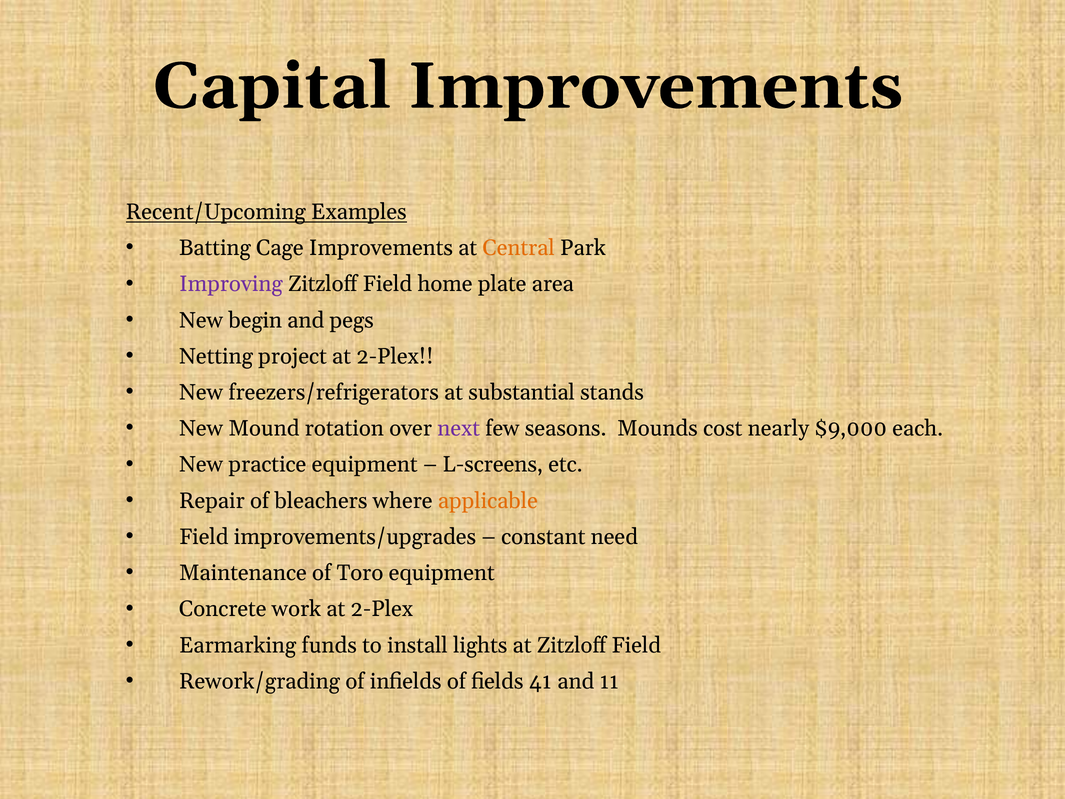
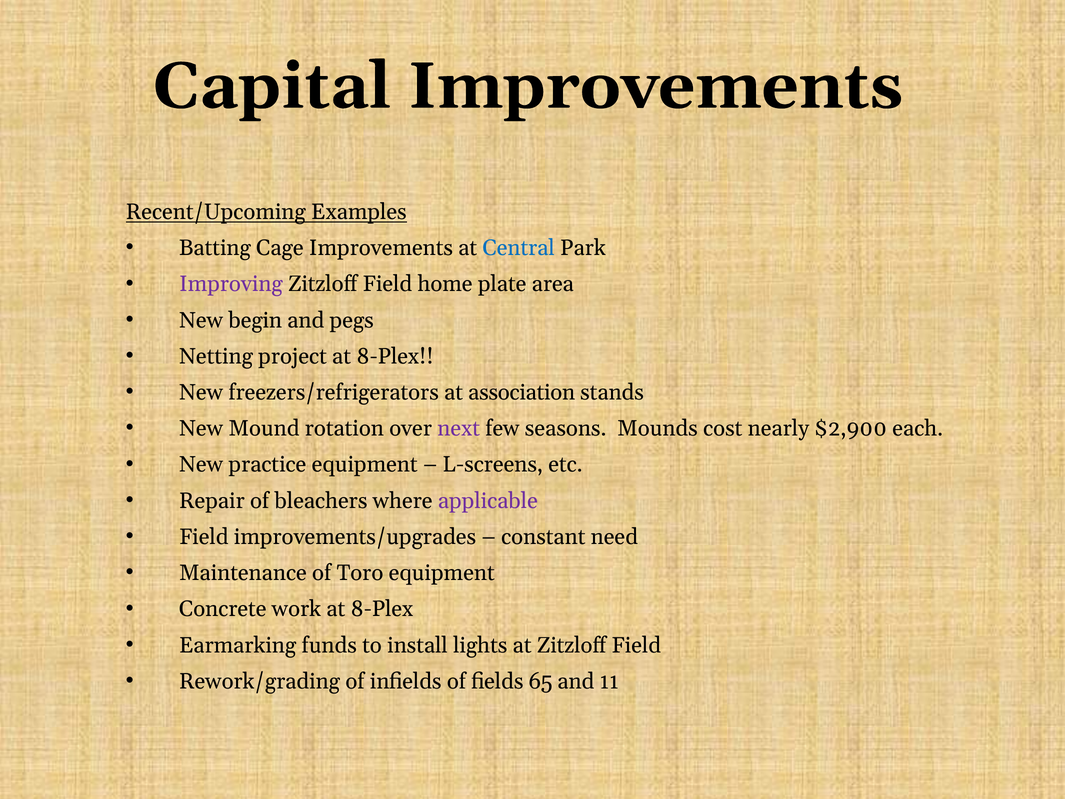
Central colour: orange -> blue
project at 2-Plex: 2-Plex -> 8-Plex
substantial: substantial -> association
$9,000: $9,000 -> $2,900
applicable colour: orange -> purple
work at 2-Plex: 2-Plex -> 8-Plex
41: 41 -> 65
